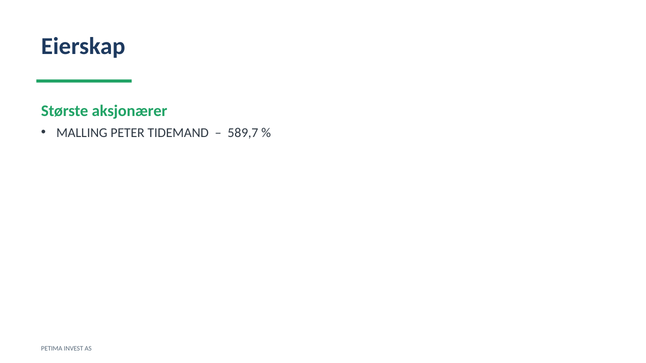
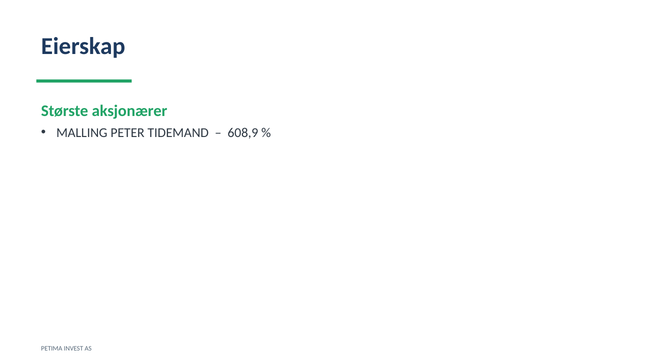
589,7: 589,7 -> 608,9
